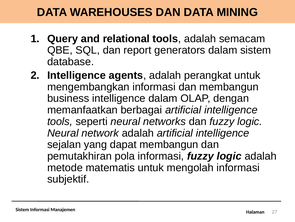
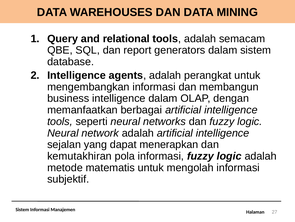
dapat membangun: membangun -> menerapkan
pemutakhiran: pemutakhiran -> kemutakhiran
